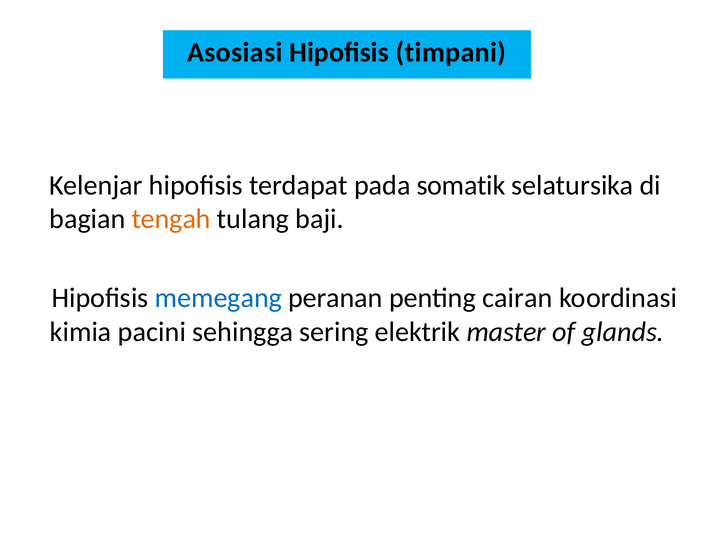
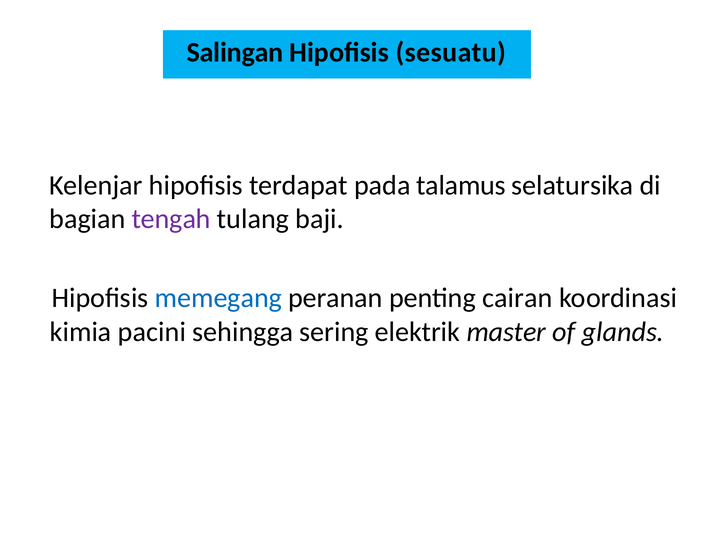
Asosiasi: Asosiasi -> Salingan
timpani: timpani -> sesuatu
somatik: somatik -> talamus
tengah colour: orange -> purple
